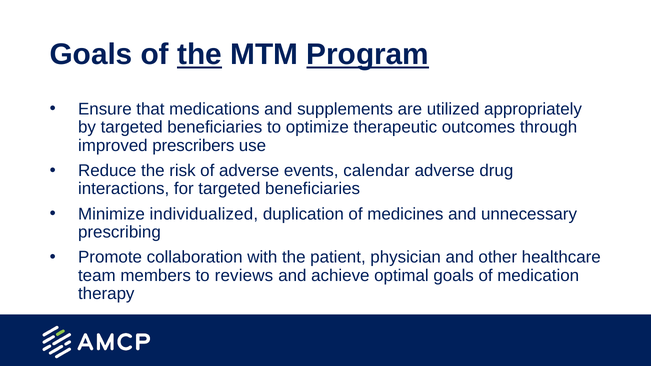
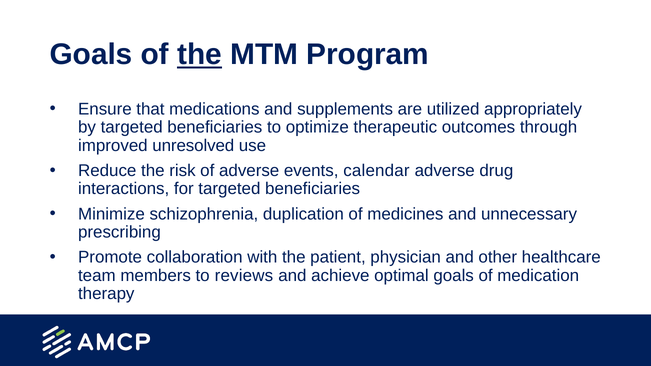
Program underline: present -> none
prescribers: prescribers -> unresolved
individualized: individualized -> schizophrenia
